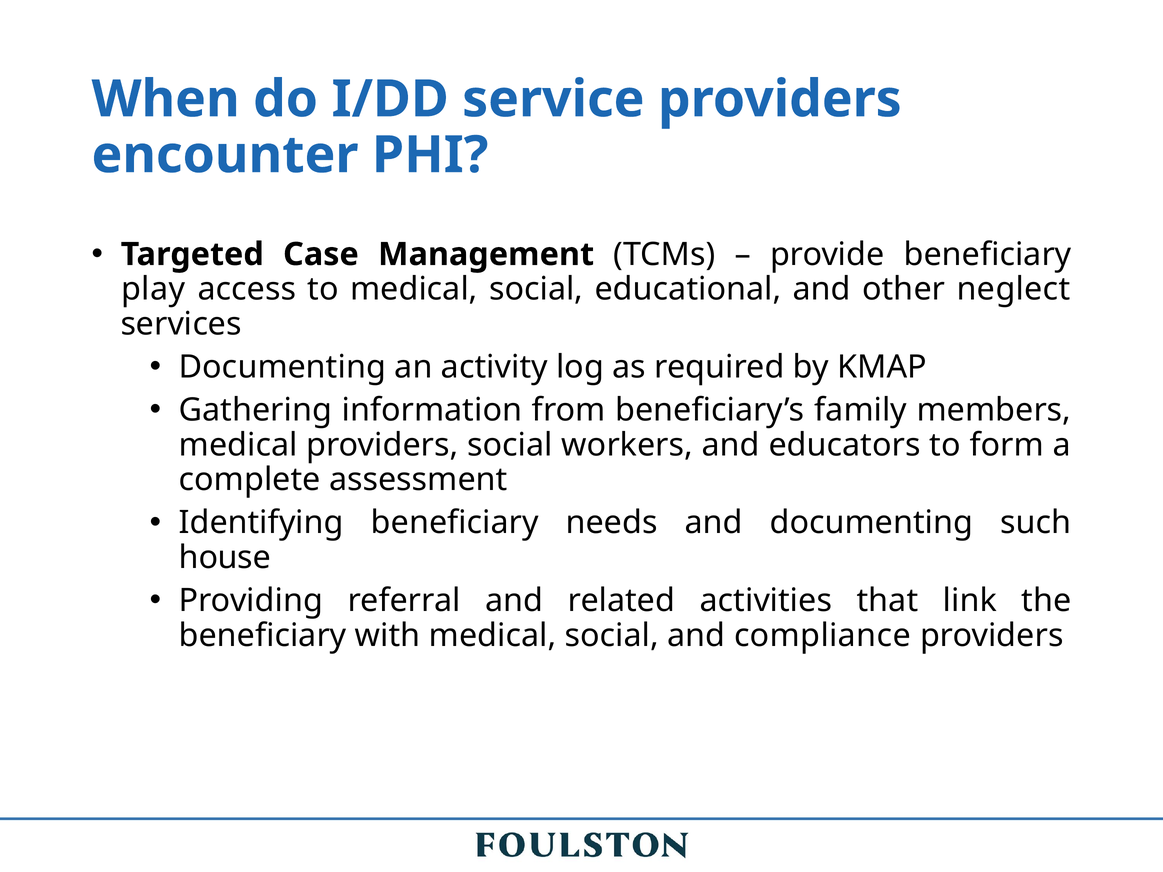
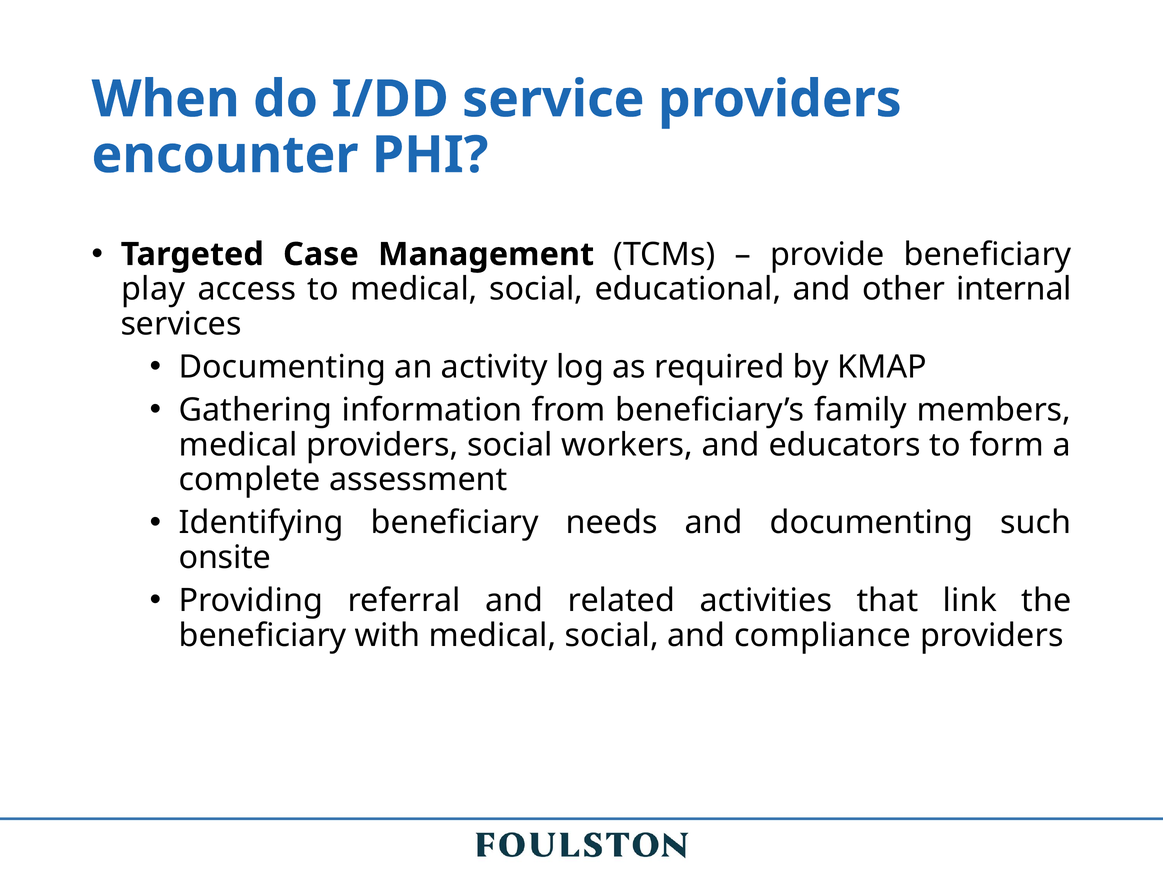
neglect: neglect -> internal
house: house -> onsite
